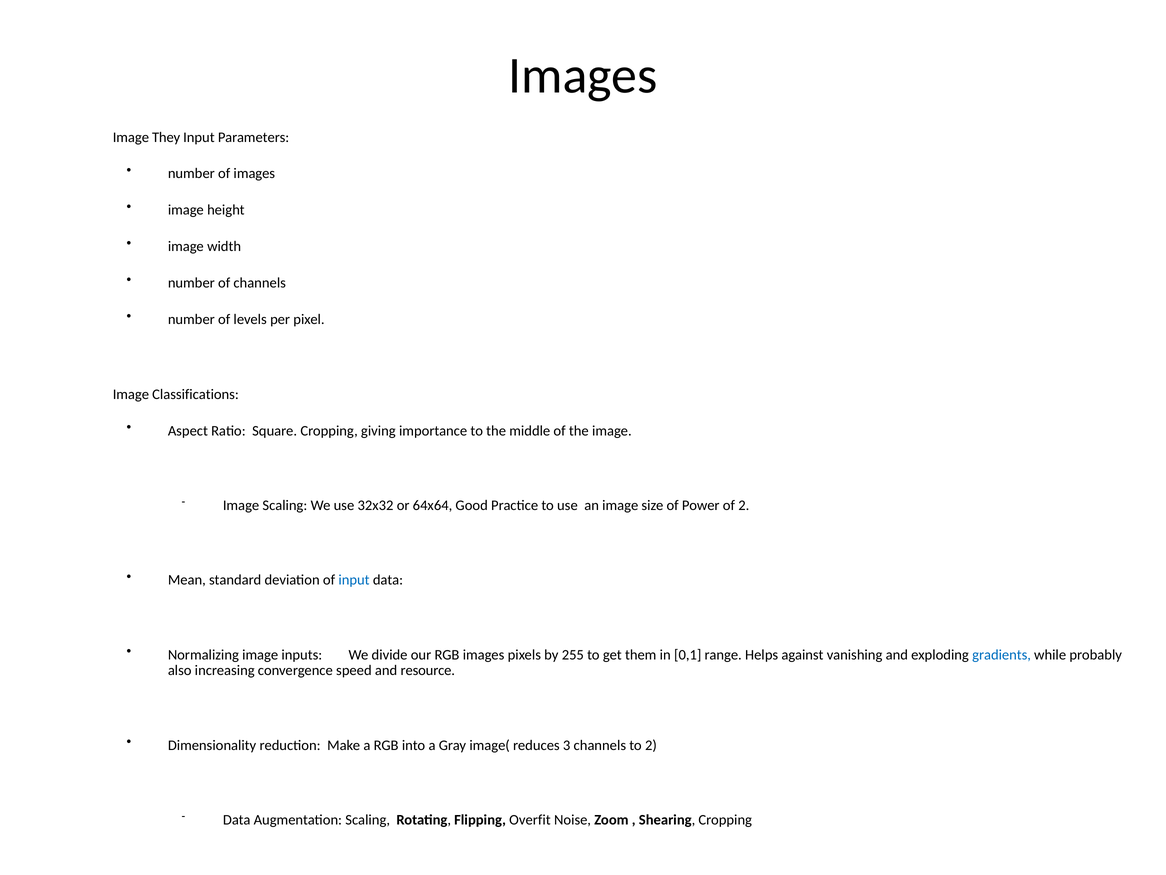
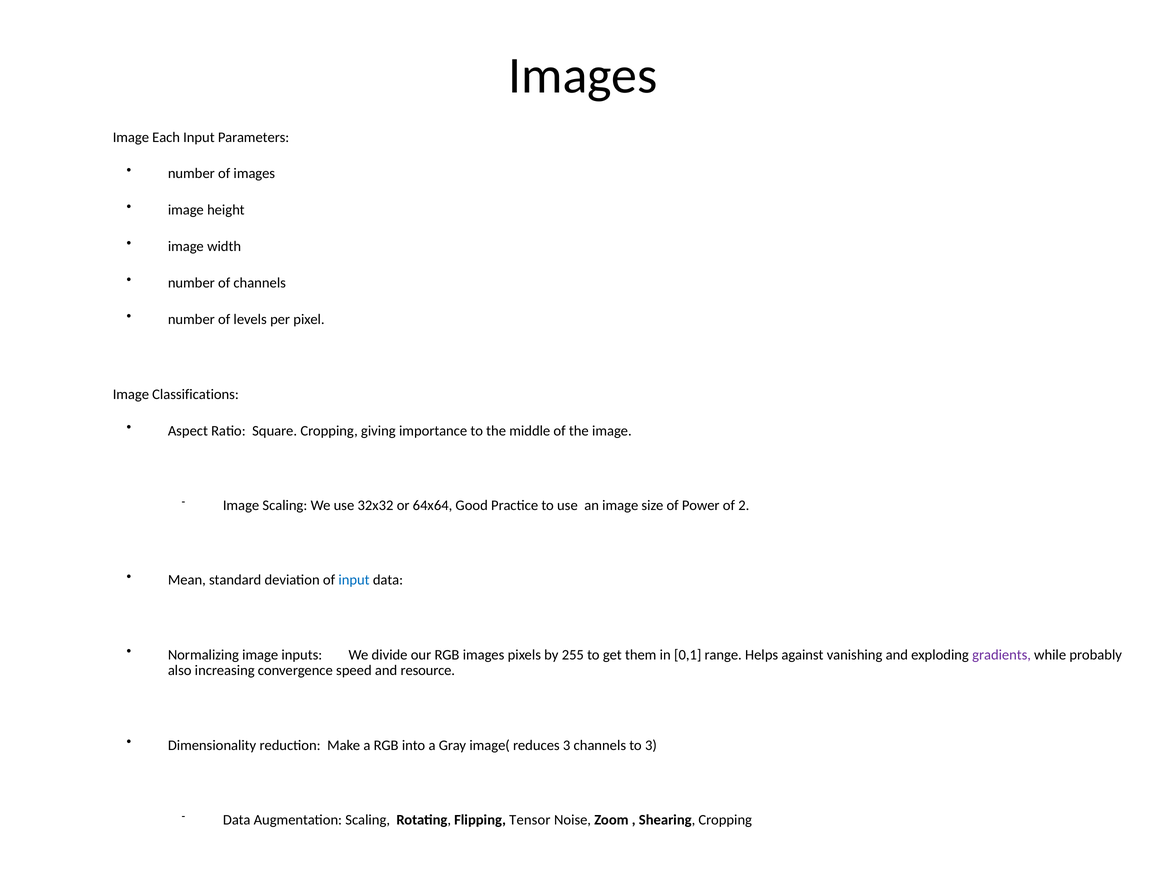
They: They -> Each
gradients colour: blue -> purple
to 2: 2 -> 3
Overfit: Overfit -> Tensor
